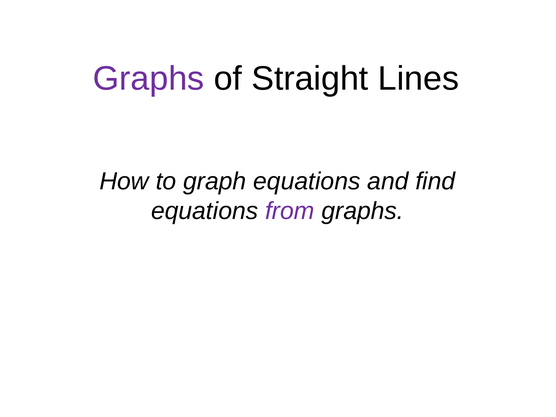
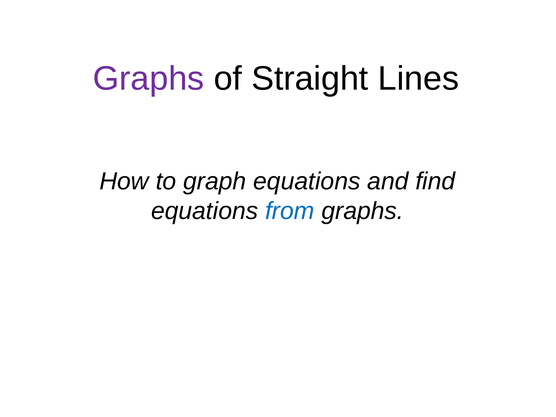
from colour: purple -> blue
